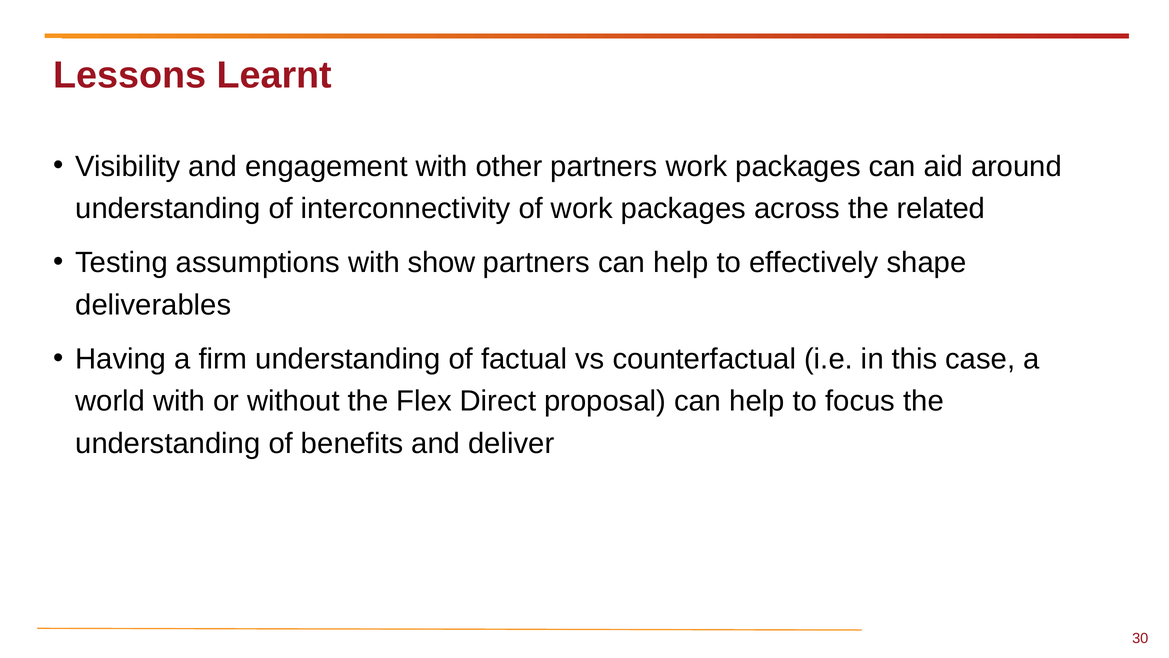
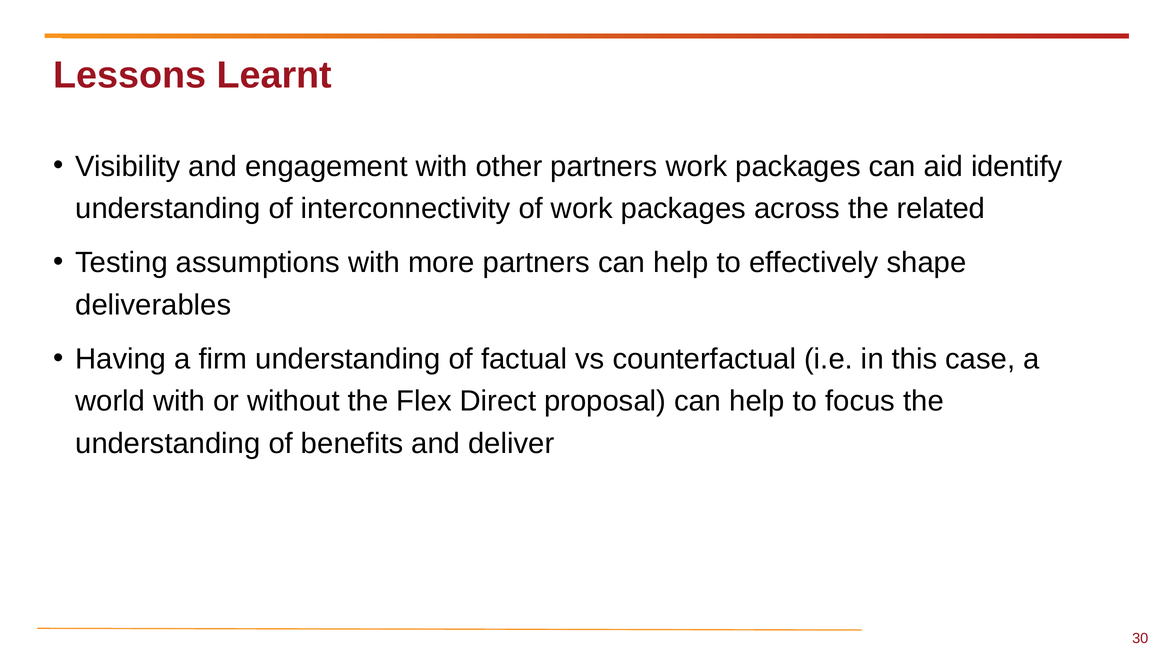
around: around -> identify
show: show -> more
